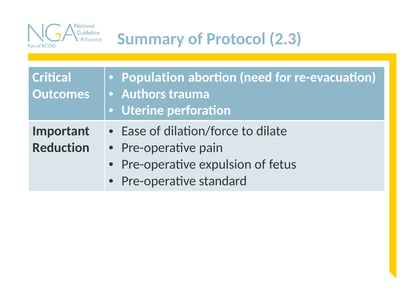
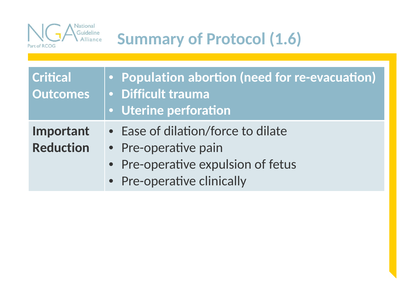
2.3: 2.3 -> 1.6
Authors: Authors -> Difficult
standard: standard -> clinically
